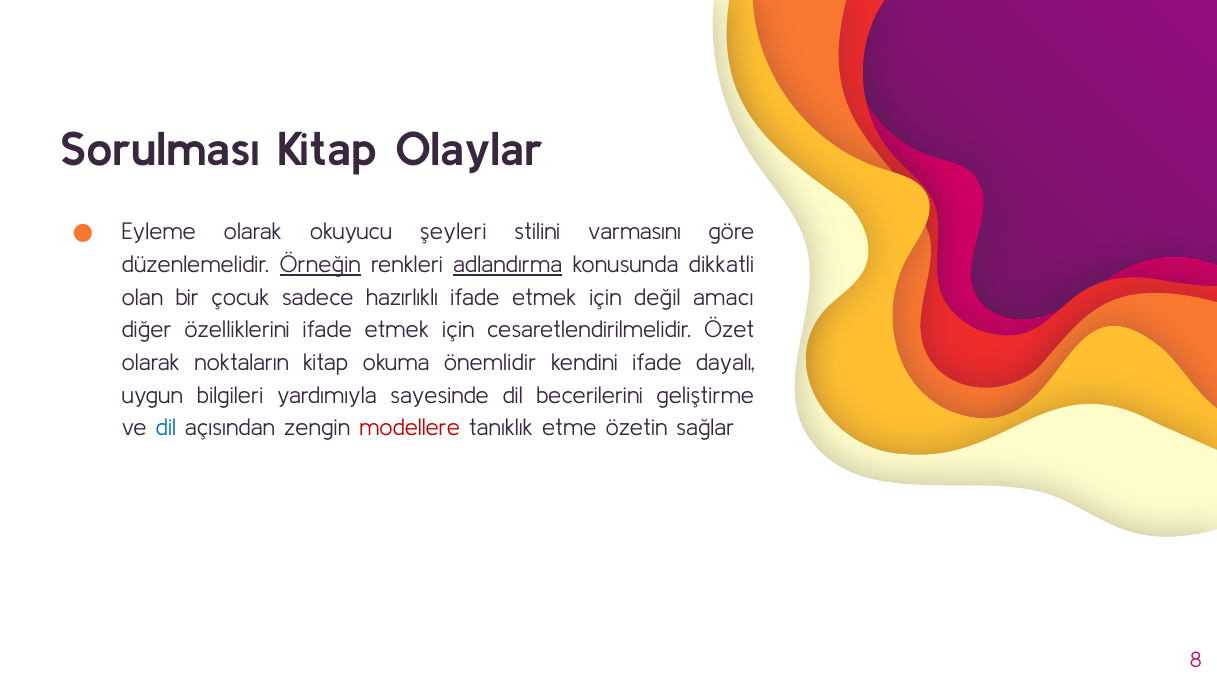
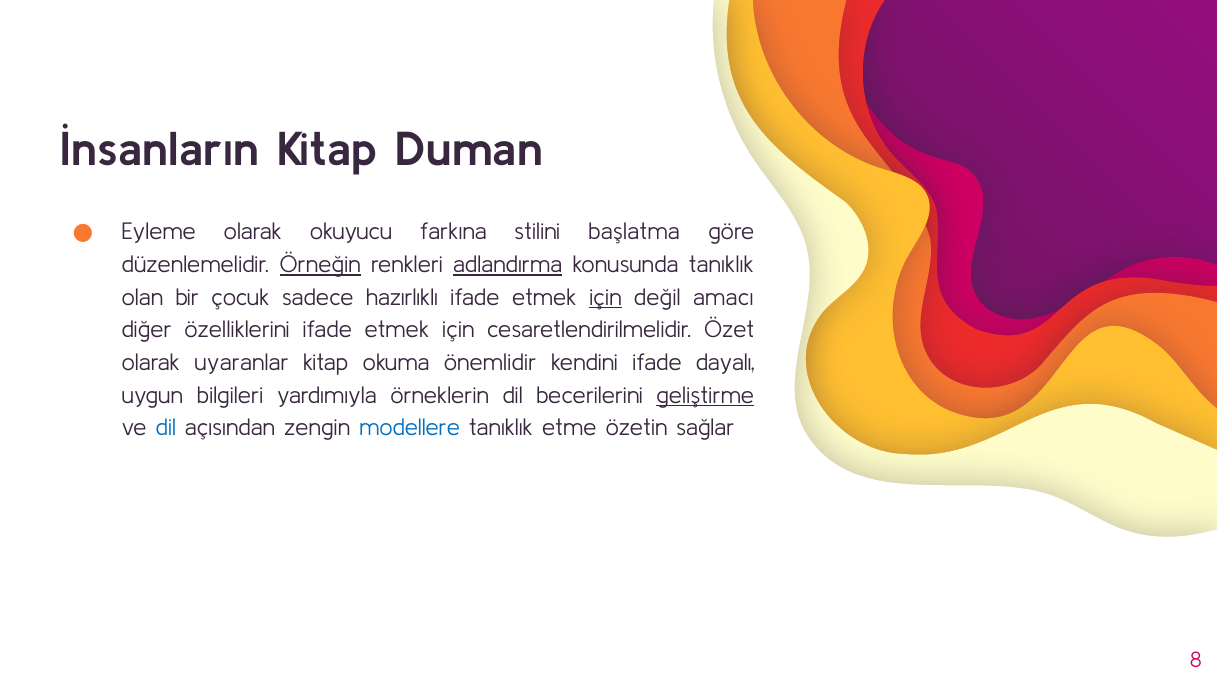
Sorulması: Sorulması -> İnsanların
Olaylar: Olaylar -> Duman
şeyleri: şeyleri -> farkına
varmasını: varmasını -> başlatma
konusunda dikkatli: dikkatli -> tanıklık
için at (605, 297) underline: none -> present
noktaların: noktaların -> uyaranlar
sayesinde: sayesinde -> örneklerin
geliştirme underline: none -> present
modellere colour: red -> blue
